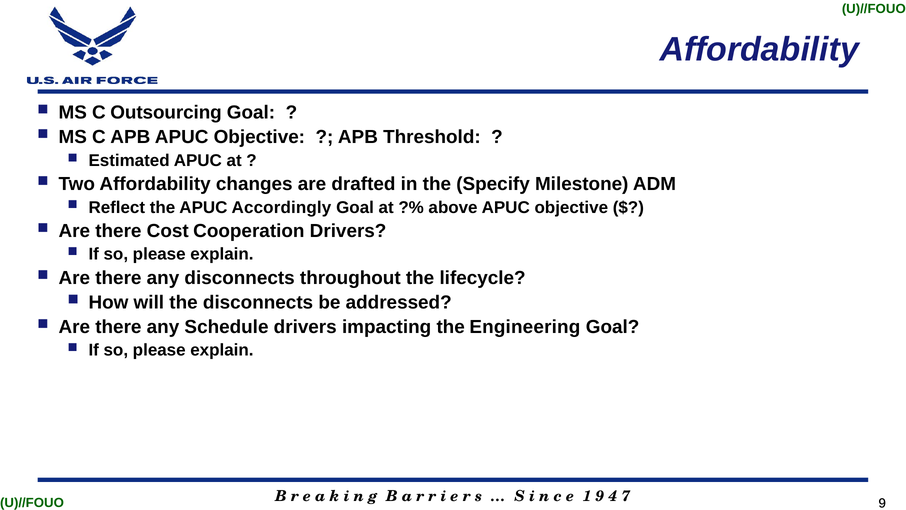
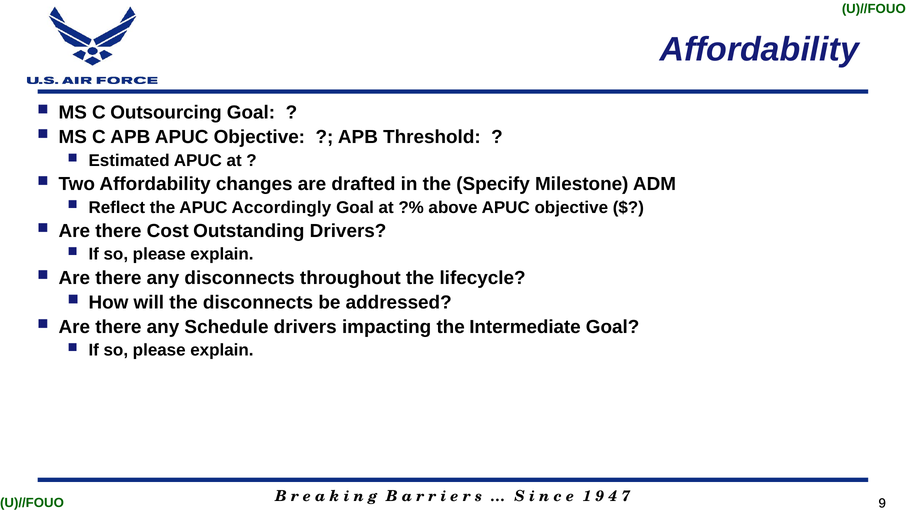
Cooperation: Cooperation -> Outstanding
Engineering: Engineering -> Intermediate
